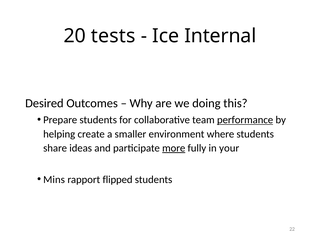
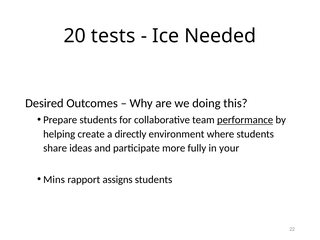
Internal: Internal -> Needed
smaller: smaller -> directly
more underline: present -> none
flipped: flipped -> assigns
